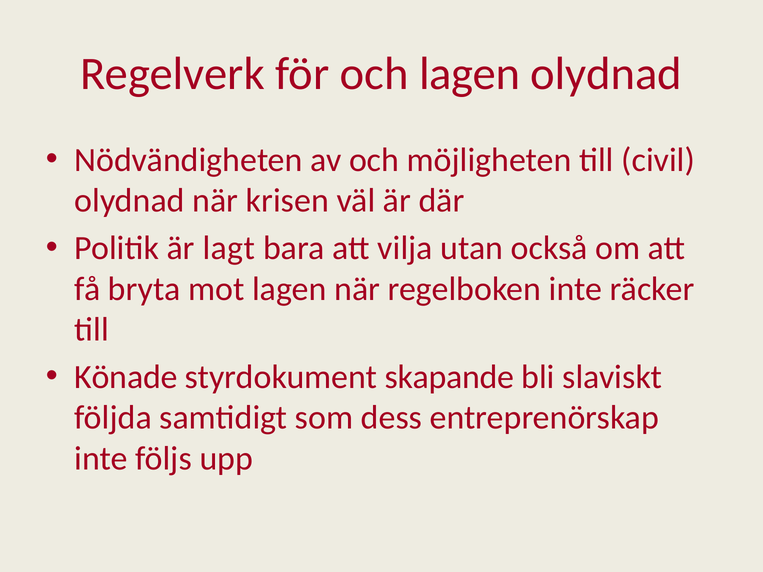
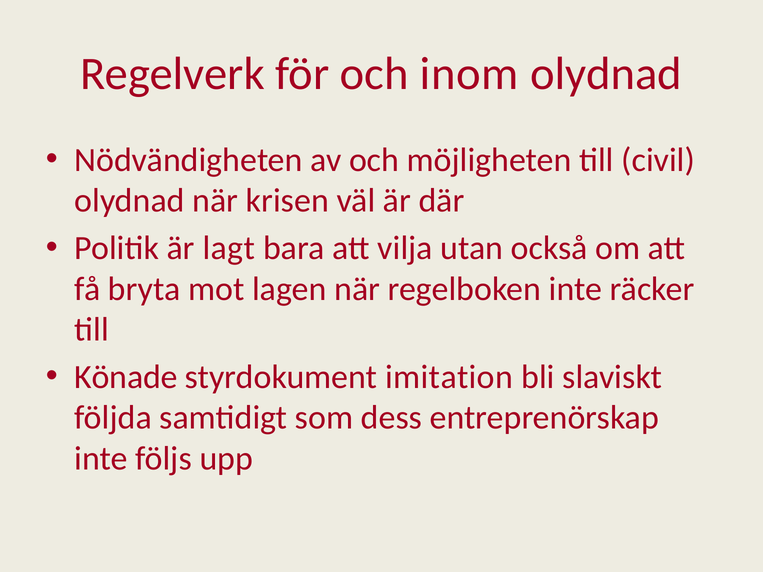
och lagen: lagen -> inom
skapande: skapande -> imitation
